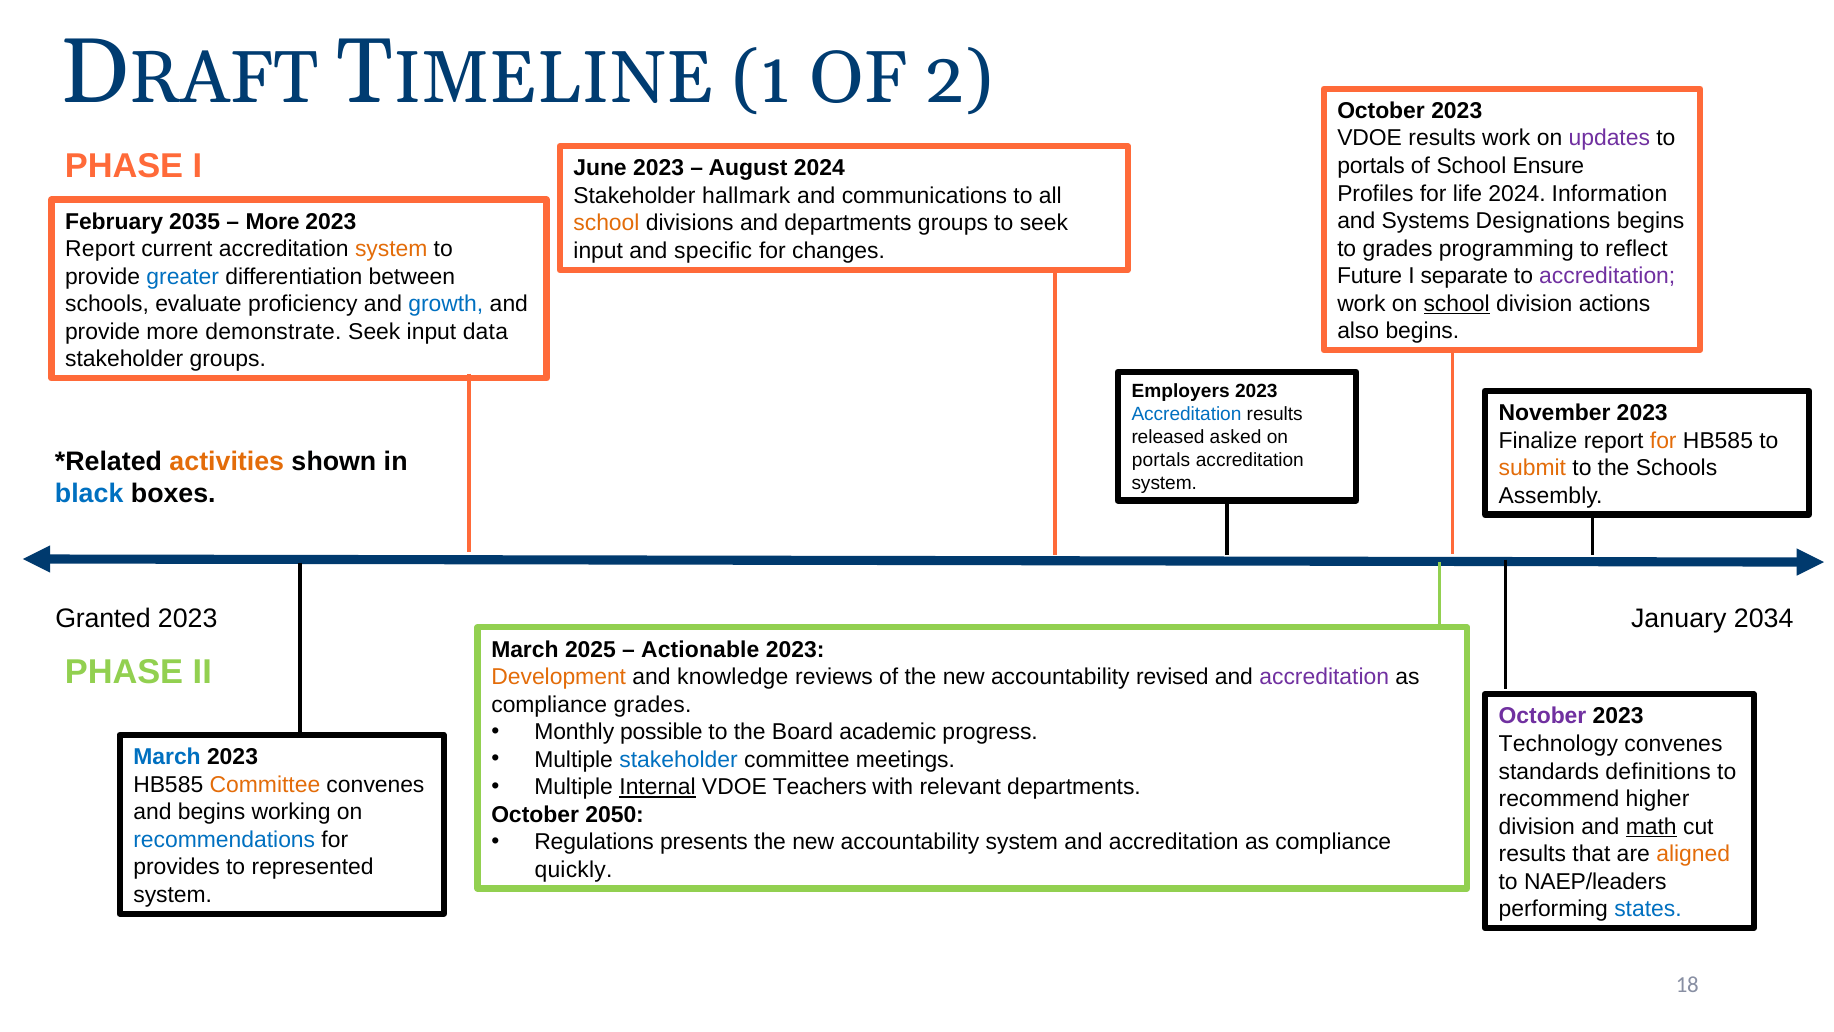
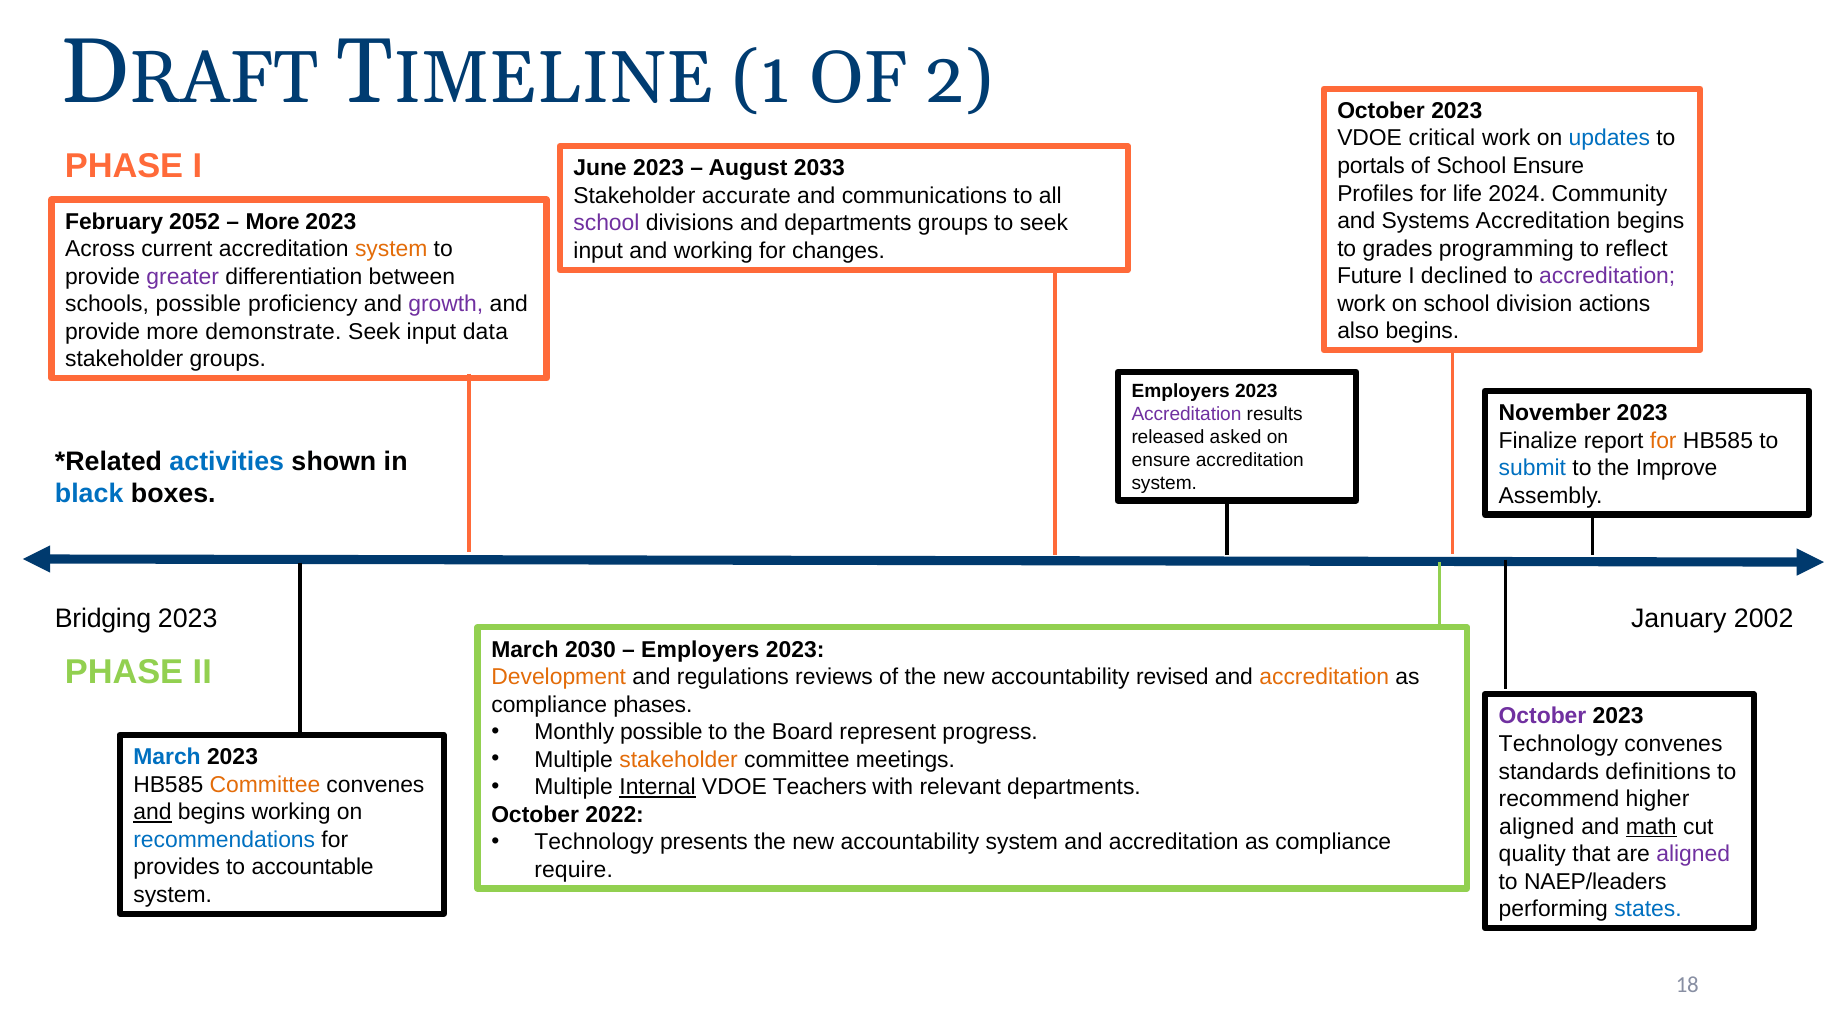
VDOE results: results -> critical
updates colour: purple -> blue
August 2024: 2024 -> 2033
Information: Information -> Community
hallmark: hallmark -> accurate
Systems Designations: Designations -> Accreditation
2035: 2035 -> 2052
school at (606, 223) colour: orange -> purple
Report at (100, 249): Report -> Across
and specific: specific -> working
separate: separate -> declined
greater colour: blue -> purple
school at (1457, 303) underline: present -> none
schools evaluate: evaluate -> possible
growth colour: blue -> purple
Accreditation at (1186, 414) colour: blue -> purple
activities colour: orange -> blue
portals at (1161, 460): portals -> ensure
submit colour: orange -> blue
the Schools: Schools -> Improve
Granted: Granted -> Bridging
2034: 2034 -> 2002
2025: 2025 -> 2030
Actionable at (700, 649): Actionable -> Employers
knowledge: knowledge -> regulations
accreditation at (1324, 677) colour: purple -> orange
compliance grades: grades -> phases
academic: academic -> represent
stakeholder at (679, 759) colour: blue -> orange
and at (152, 812) underline: none -> present
2050: 2050 -> 2022
division at (1537, 826): division -> aligned
Regulations at (594, 842): Regulations -> Technology
results at (1532, 854): results -> quality
aligned at (1693, 854) colour: orange -> purple
represented: represented -> accountable
quickly: quickly -> require
